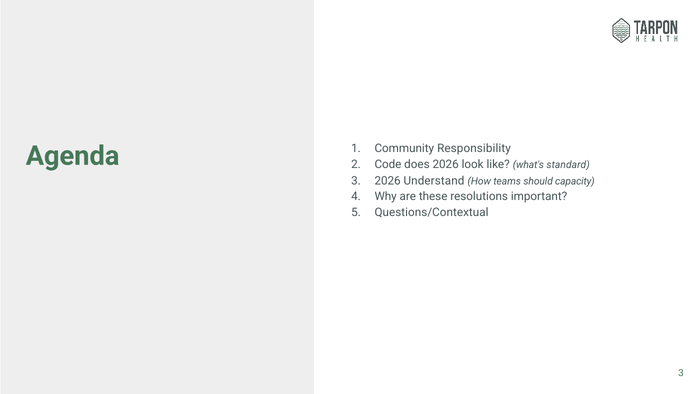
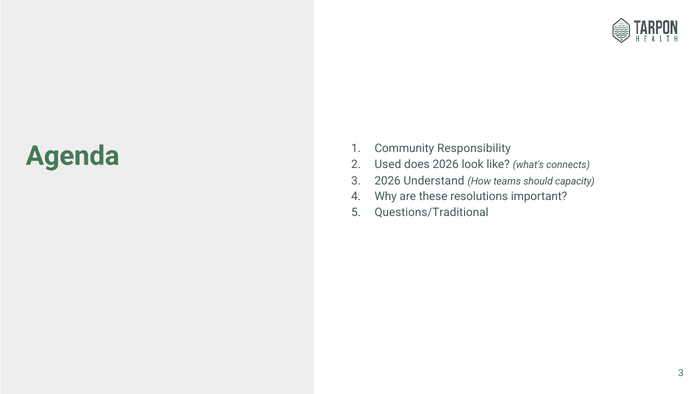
Code: Code -> Used
standard: standard -> connects
Questions/Contextual: Questions/Contextual -> Questions/Traditional
